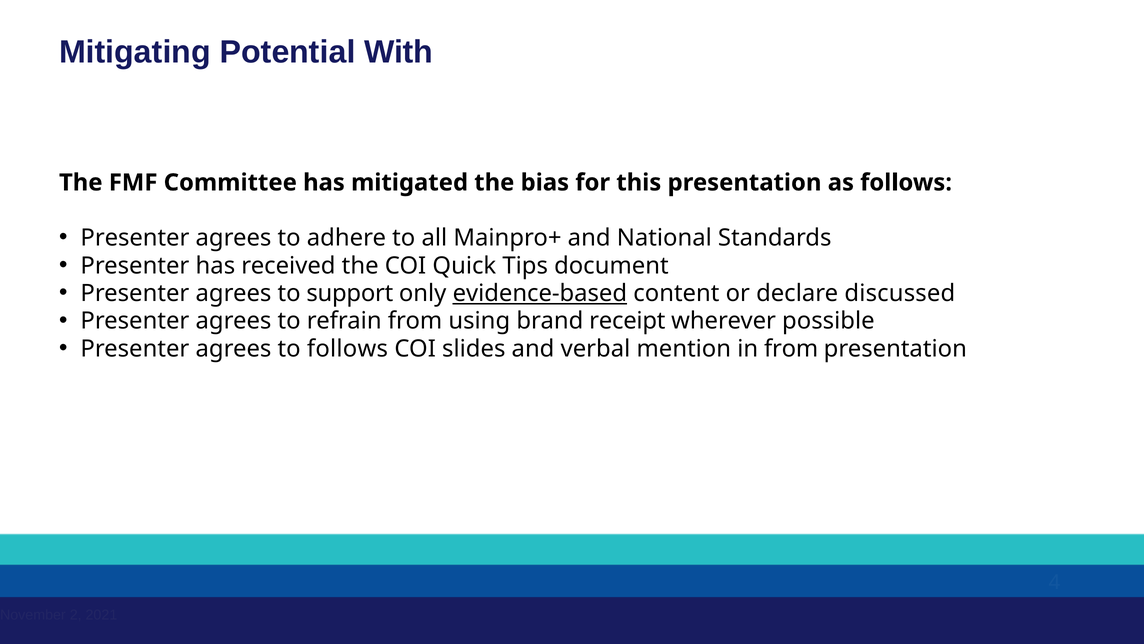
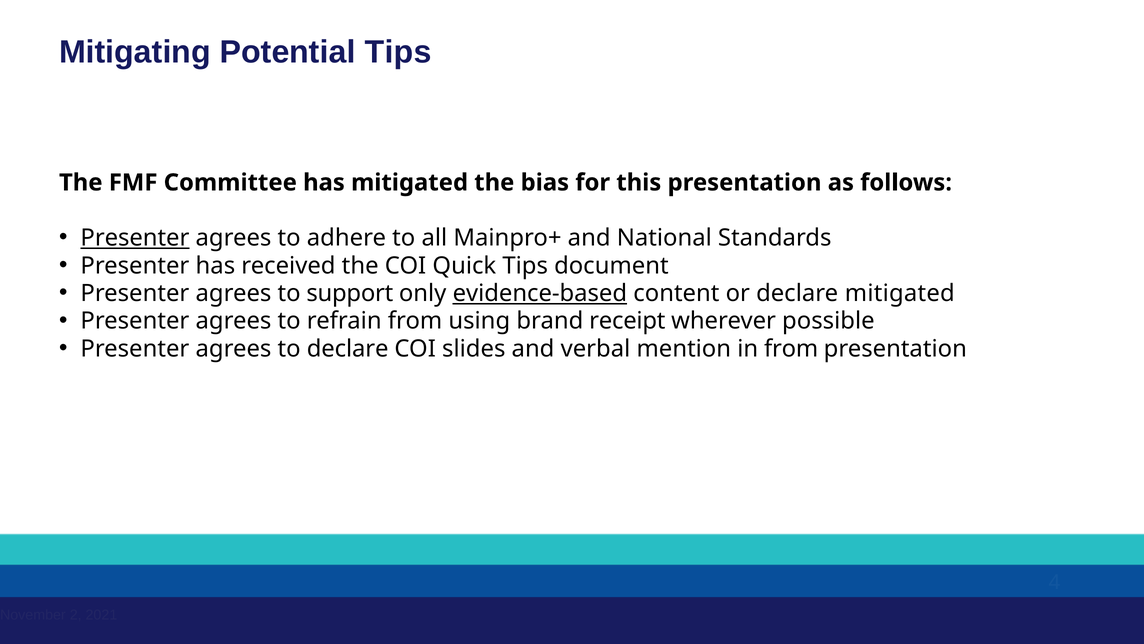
Potential With: With -> Tips
Presenter at (135, 238) underline: none -> present
declare discussed: discussed -> mitigated
to follows: follows -> declare
